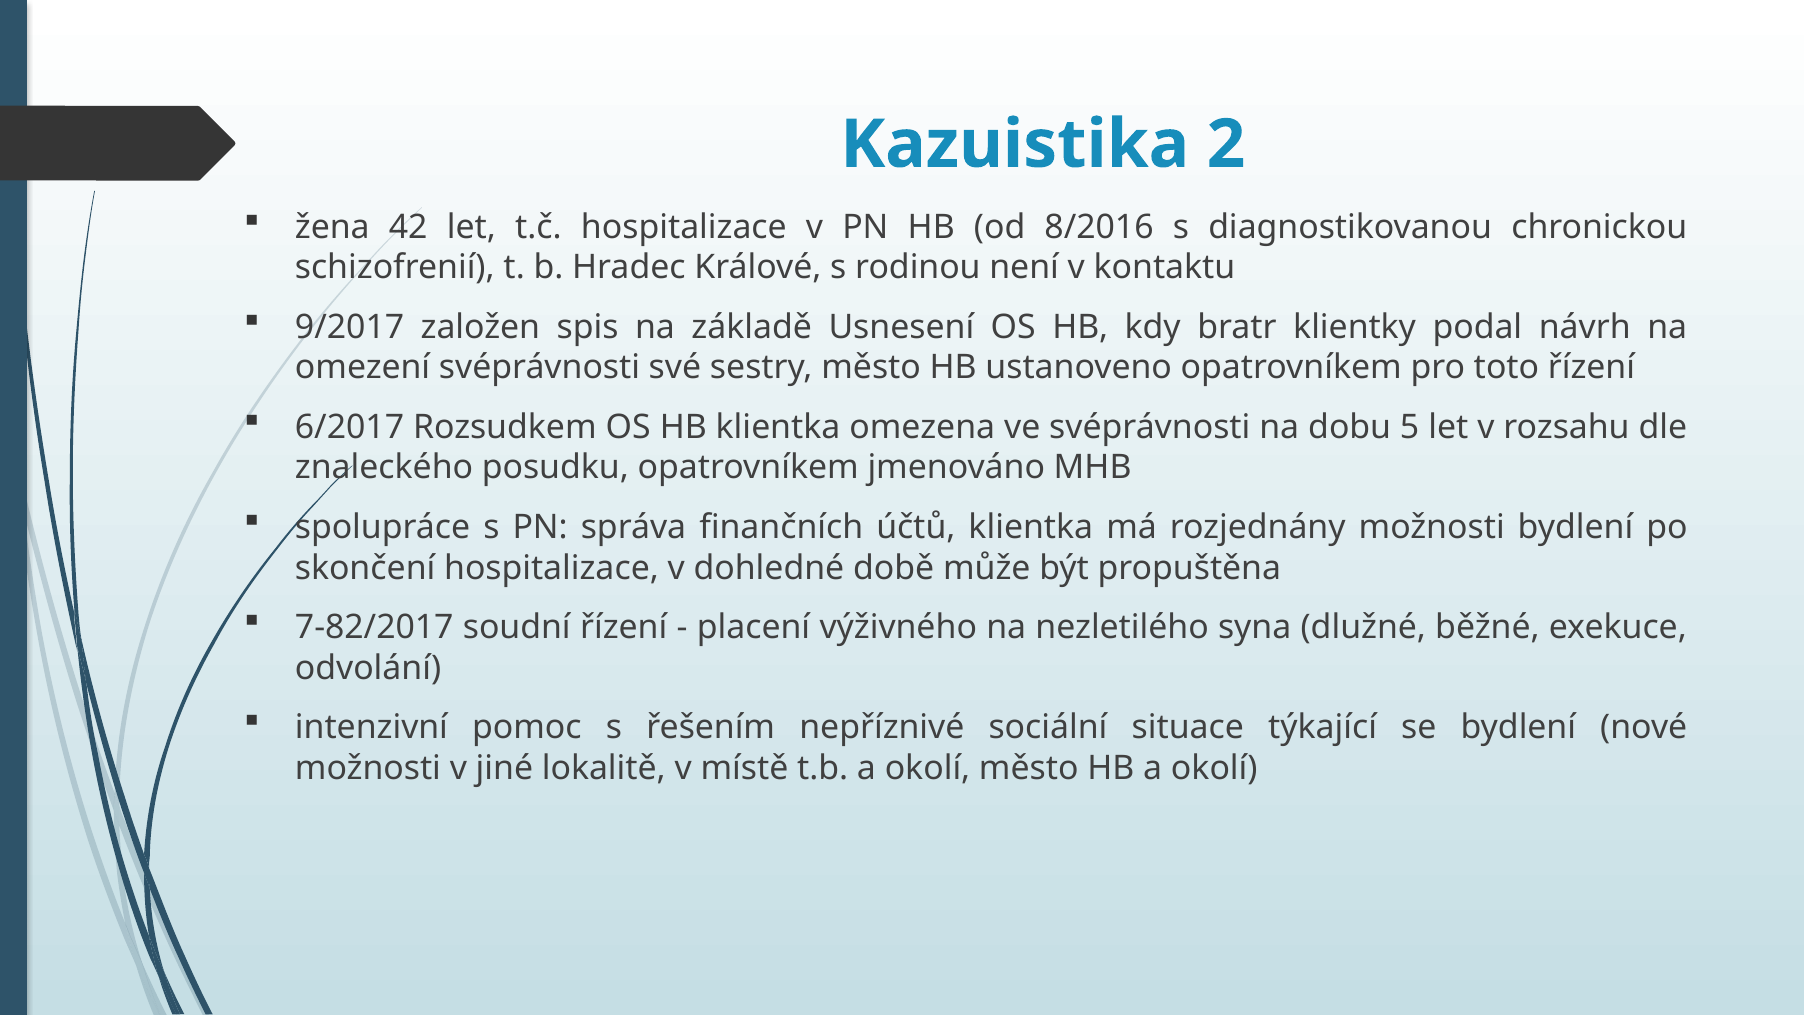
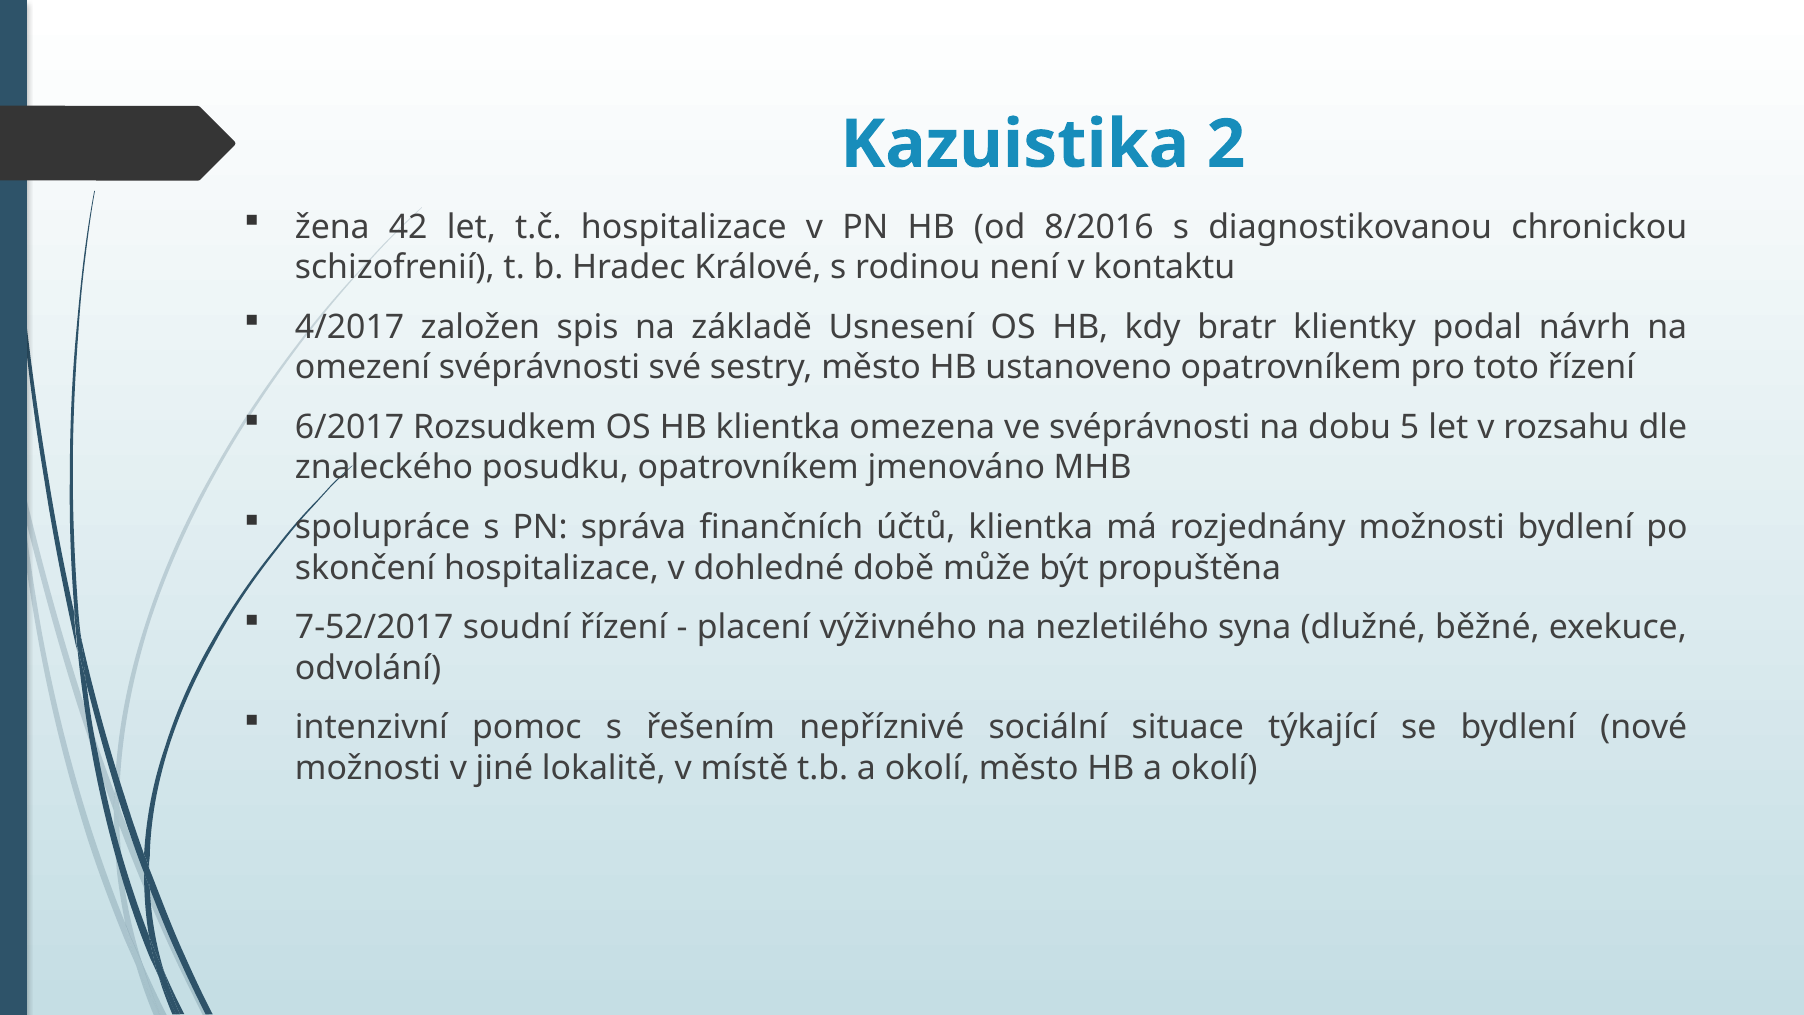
9/2017: 9/2017 -> 4/2017
7-82/2017: 7-82/2017 -> 7-52/2017
